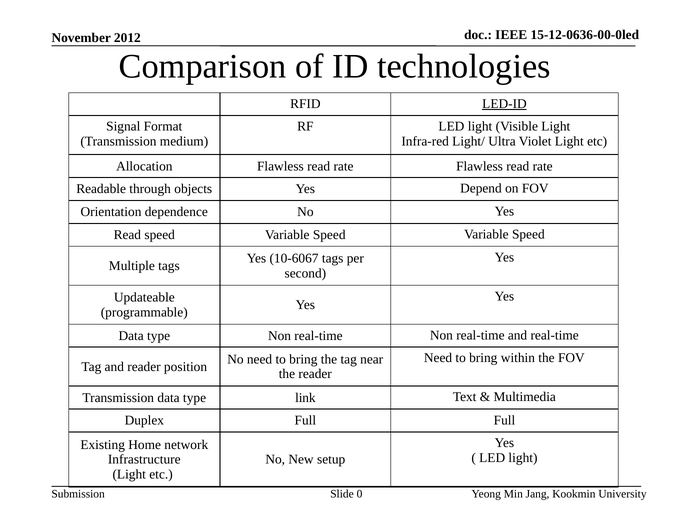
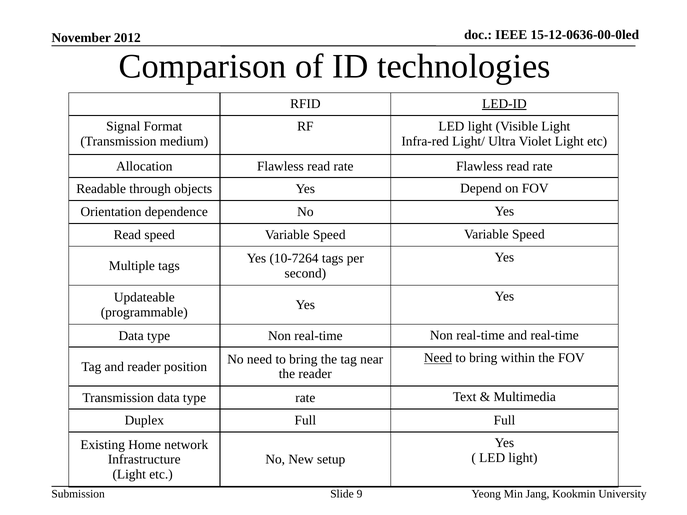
10-6067: 10-6067 -> 10-7264
Need at (438, 358) underline: none -> present
type link: link -> rate
0: 0 -> 9
